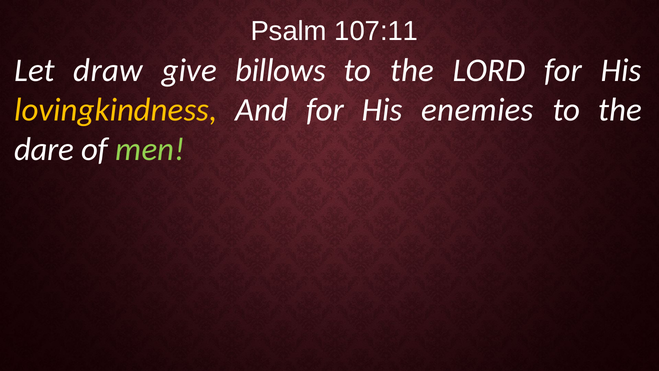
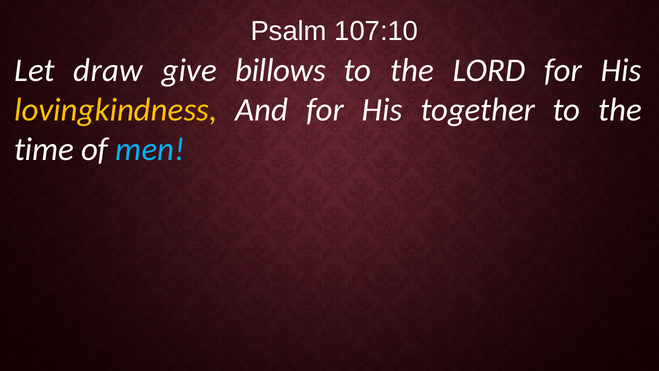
107:11: 107:11 -> 107:10
enemies: enemies -> together
dare: dare -> time
men colour: light green -> light blue
